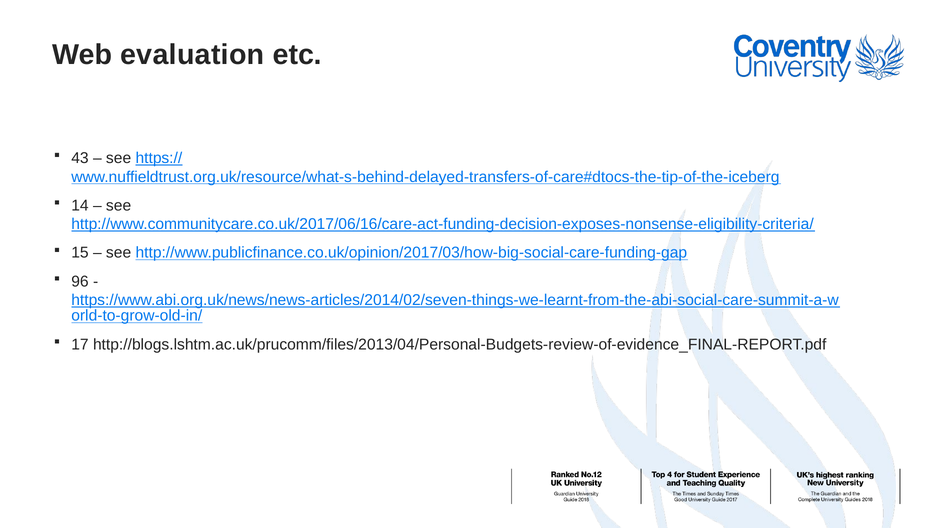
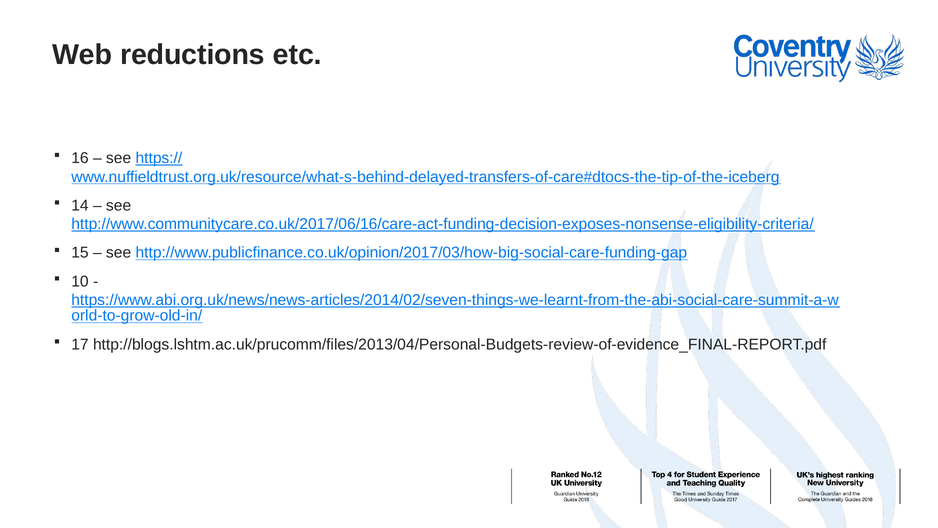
evaluation: evaluation -> reductions
43: 43 -> 16
96: 96 -> 10
